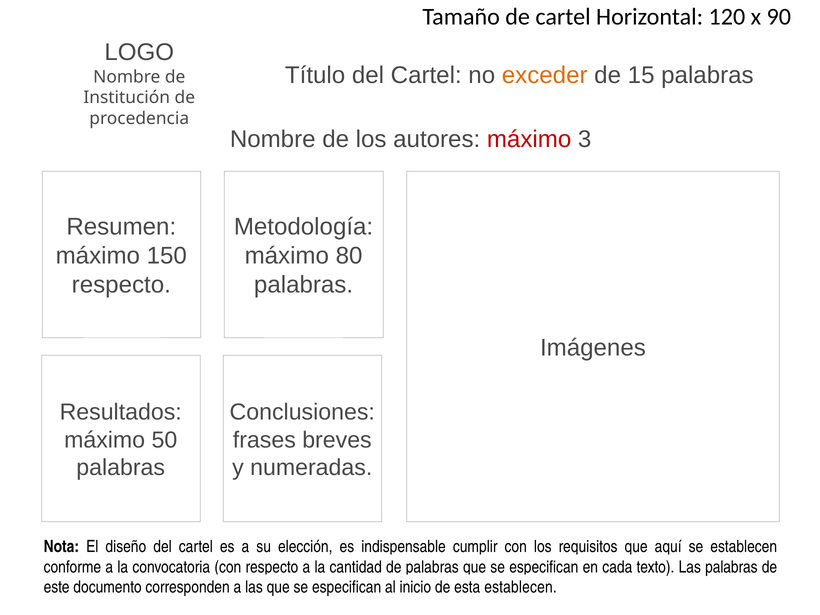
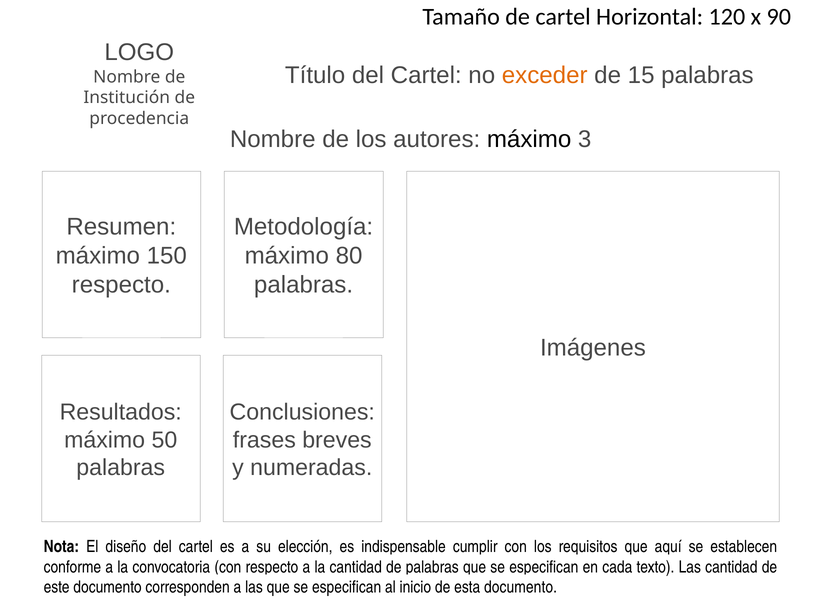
máximo at (529, 139) colour: red -> black
Las palabras: palabras -> cantidad
esta establecen: establecen -> documento
